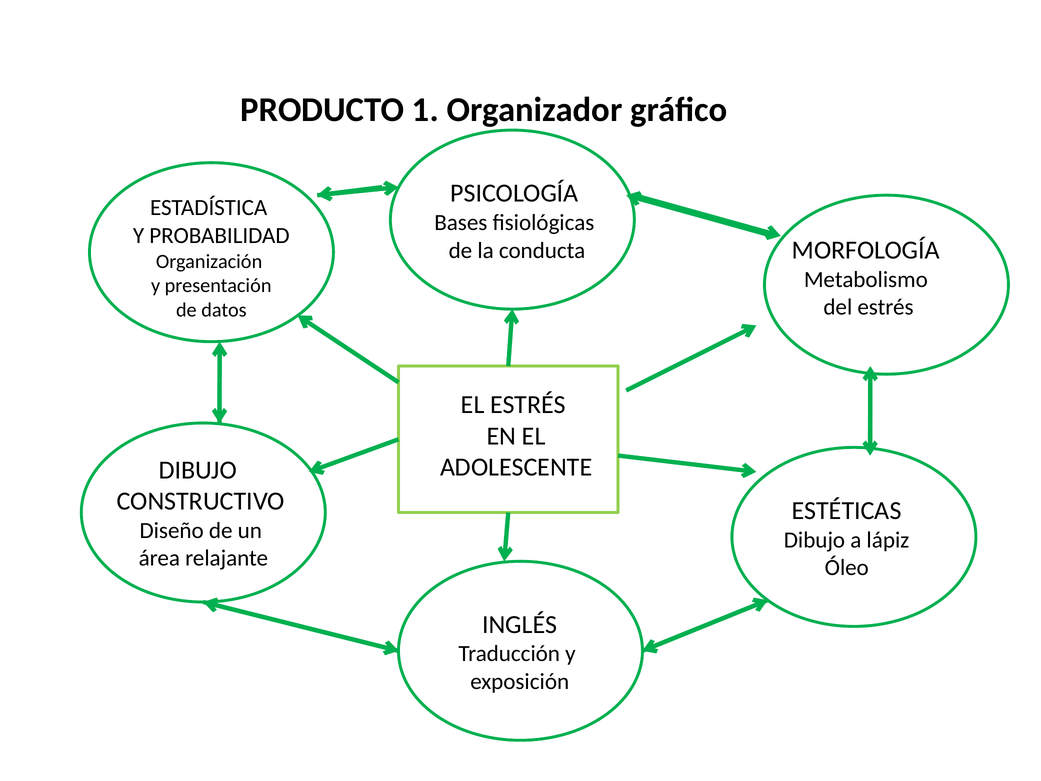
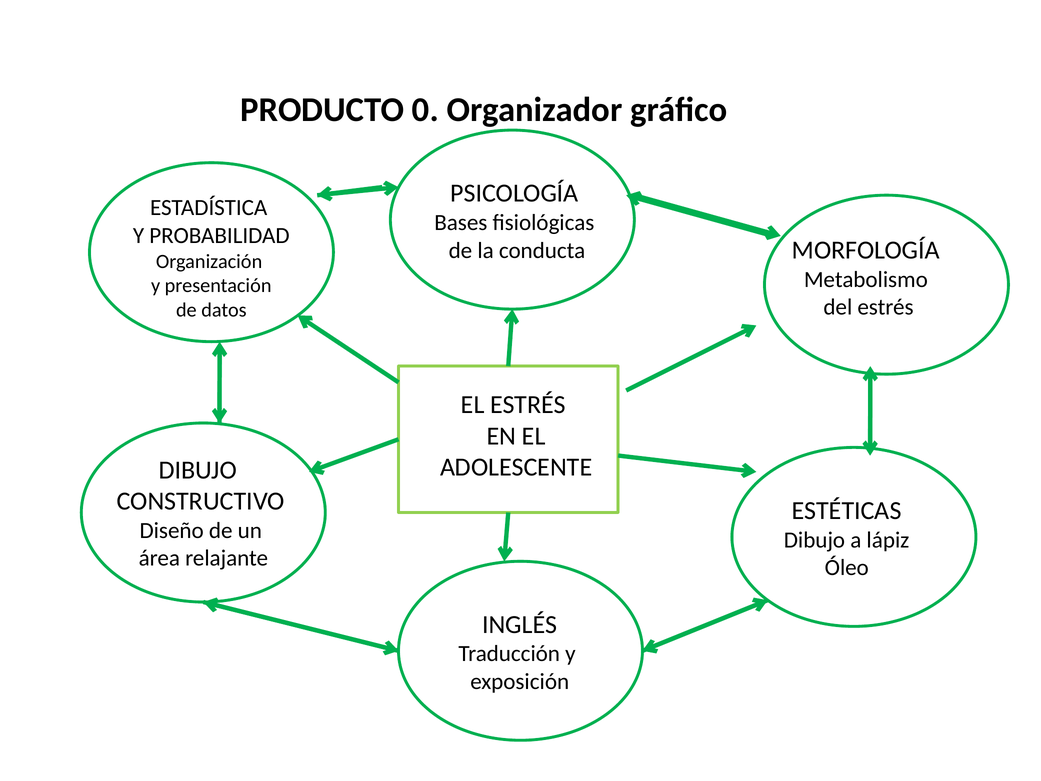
1: 1 -> 0
